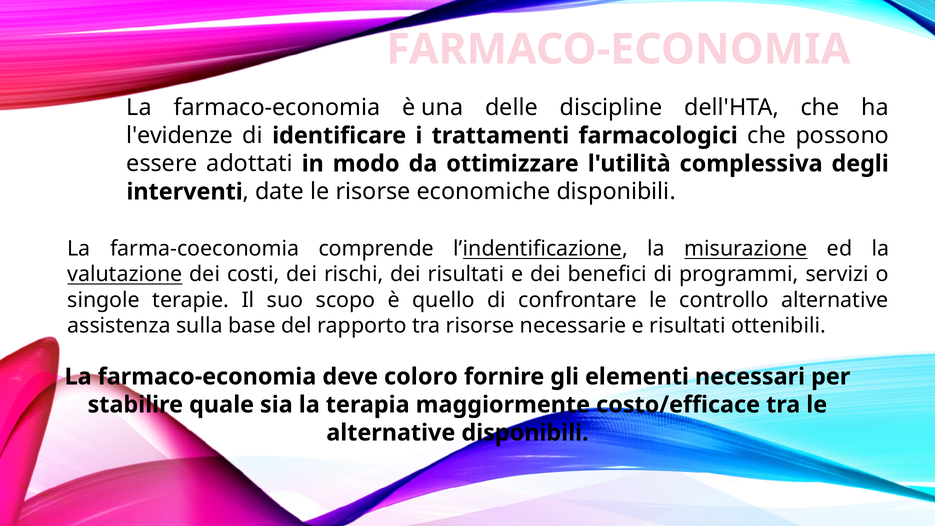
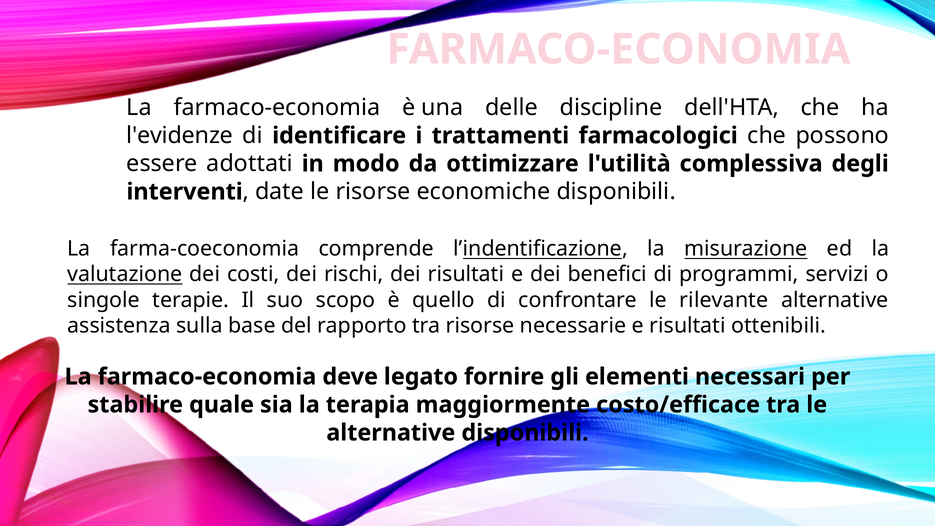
controllo: controllo -> rilevante
coloro: coloro -> legato
